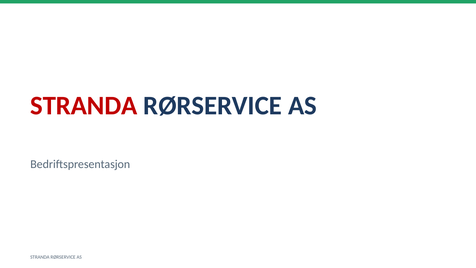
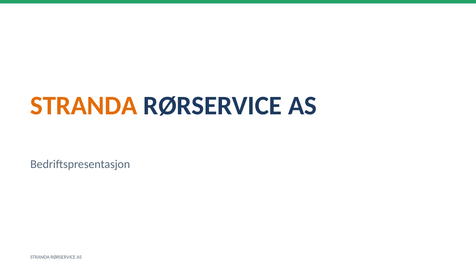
STRANDA at (84, 106) colour: red -> orange
